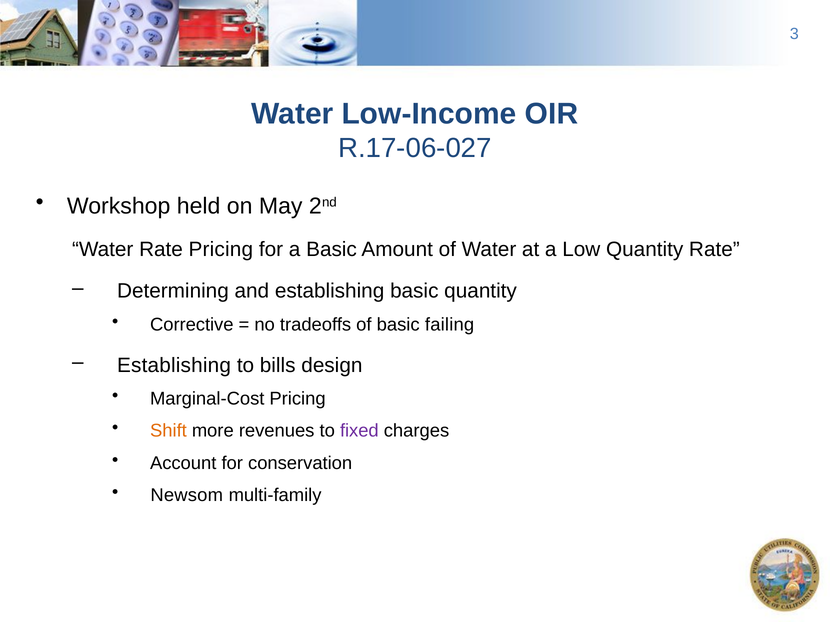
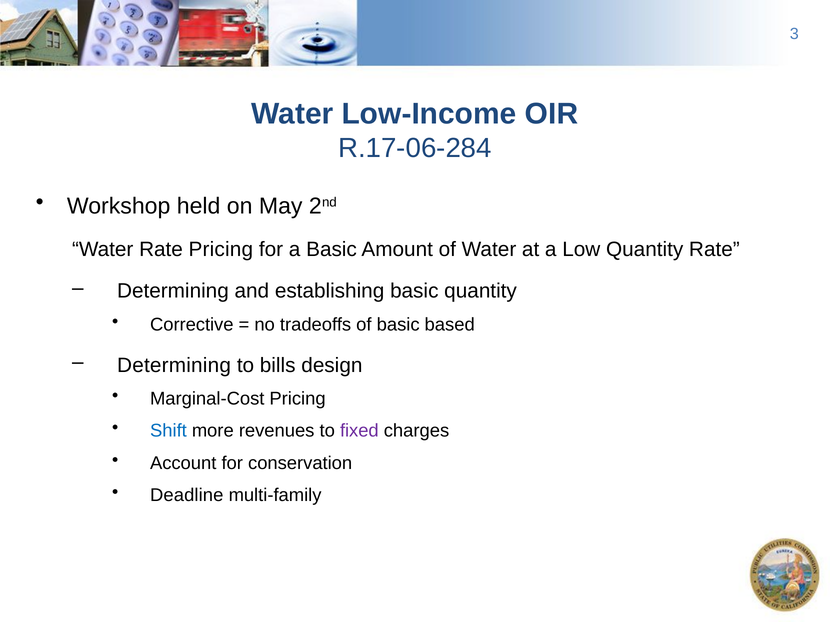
R.17-06-027: R.17-06-027 -> R.17-06-284
failing: failing -> based
Establishing at (174, 366): Establishing -> Determining
Shift colour: orange -> blue
Newsom: Newsom -> Deadline
